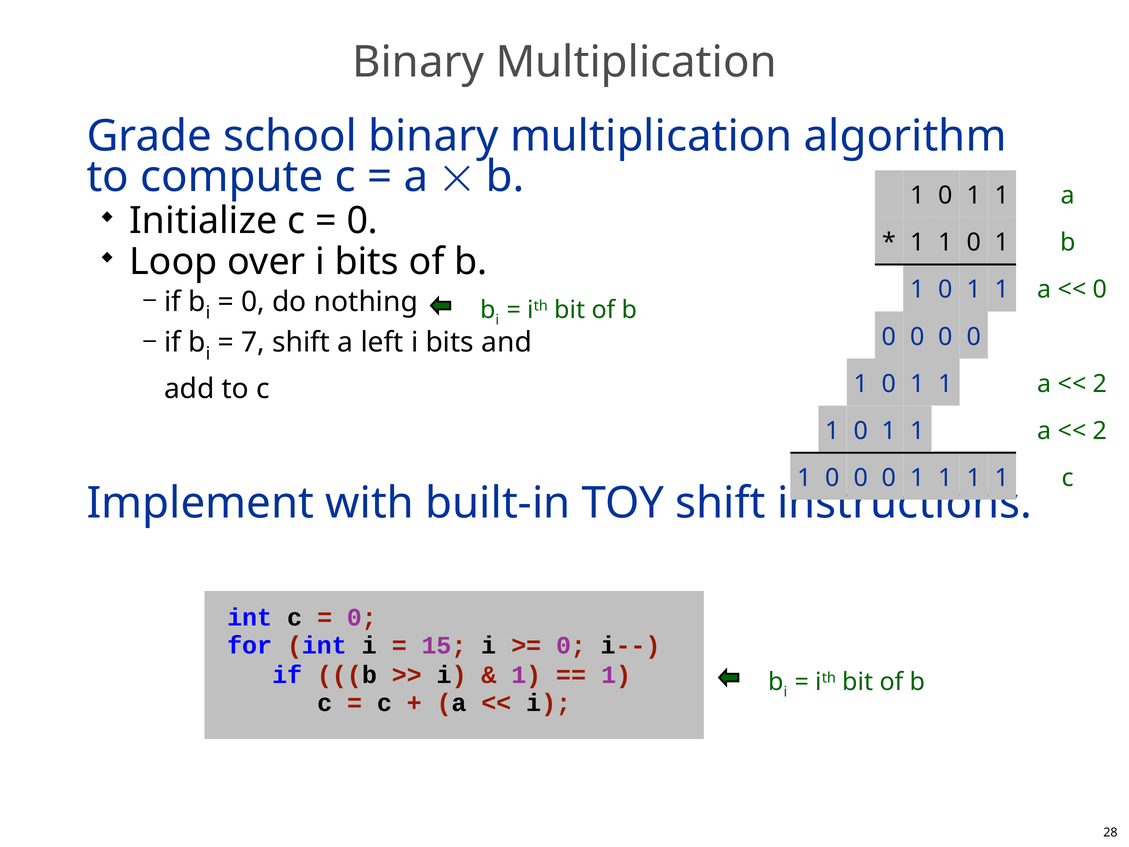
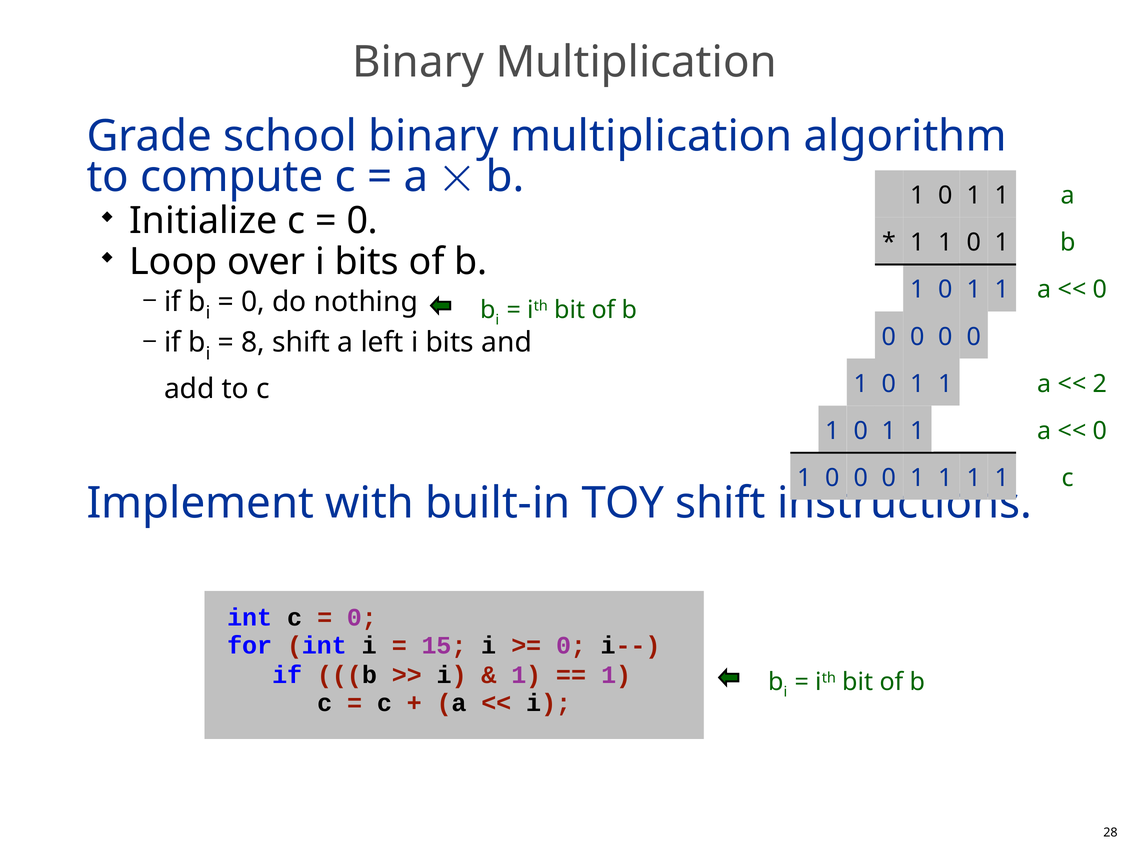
7: 7 -> 8
2 at (1100, 431): 2 -> 0
